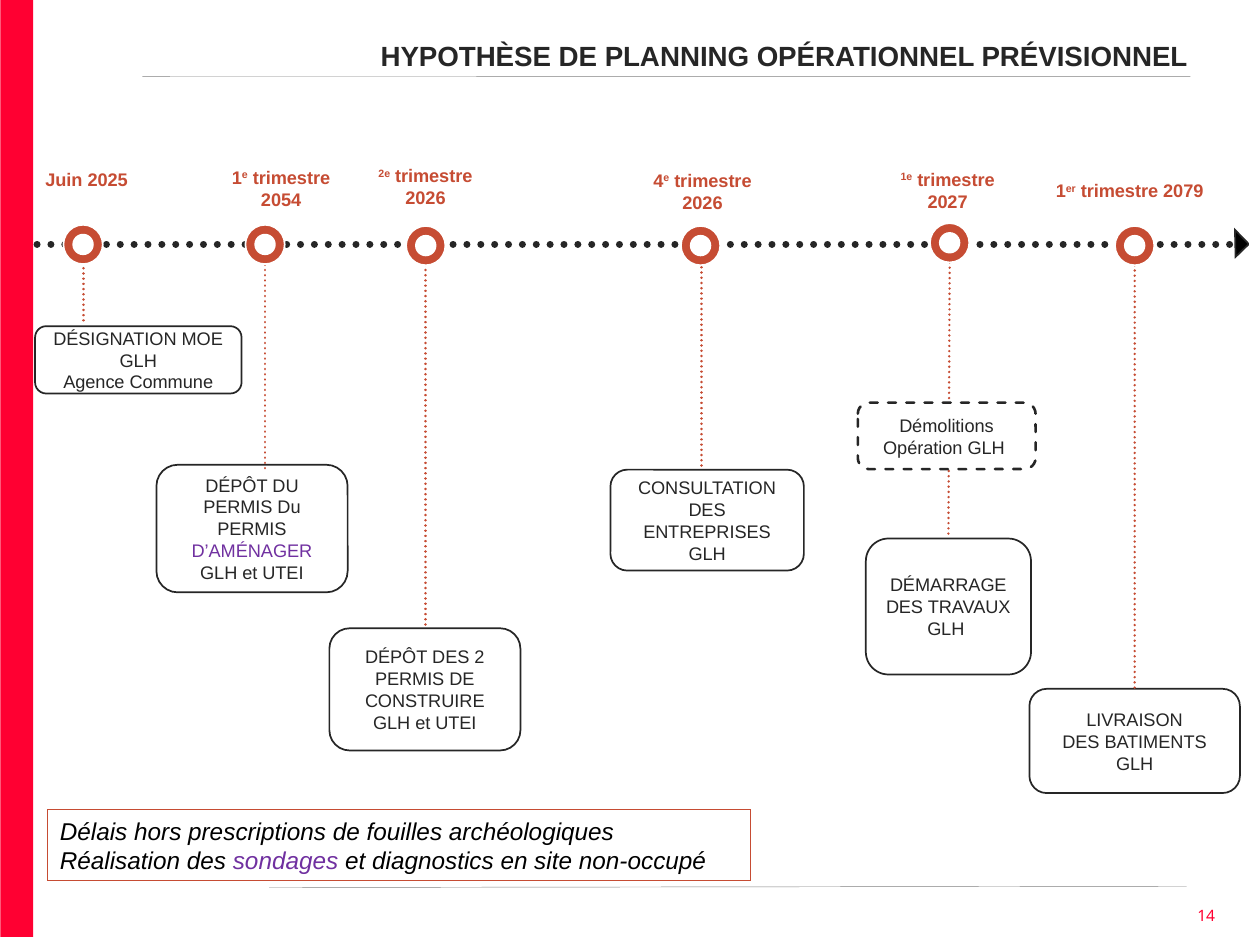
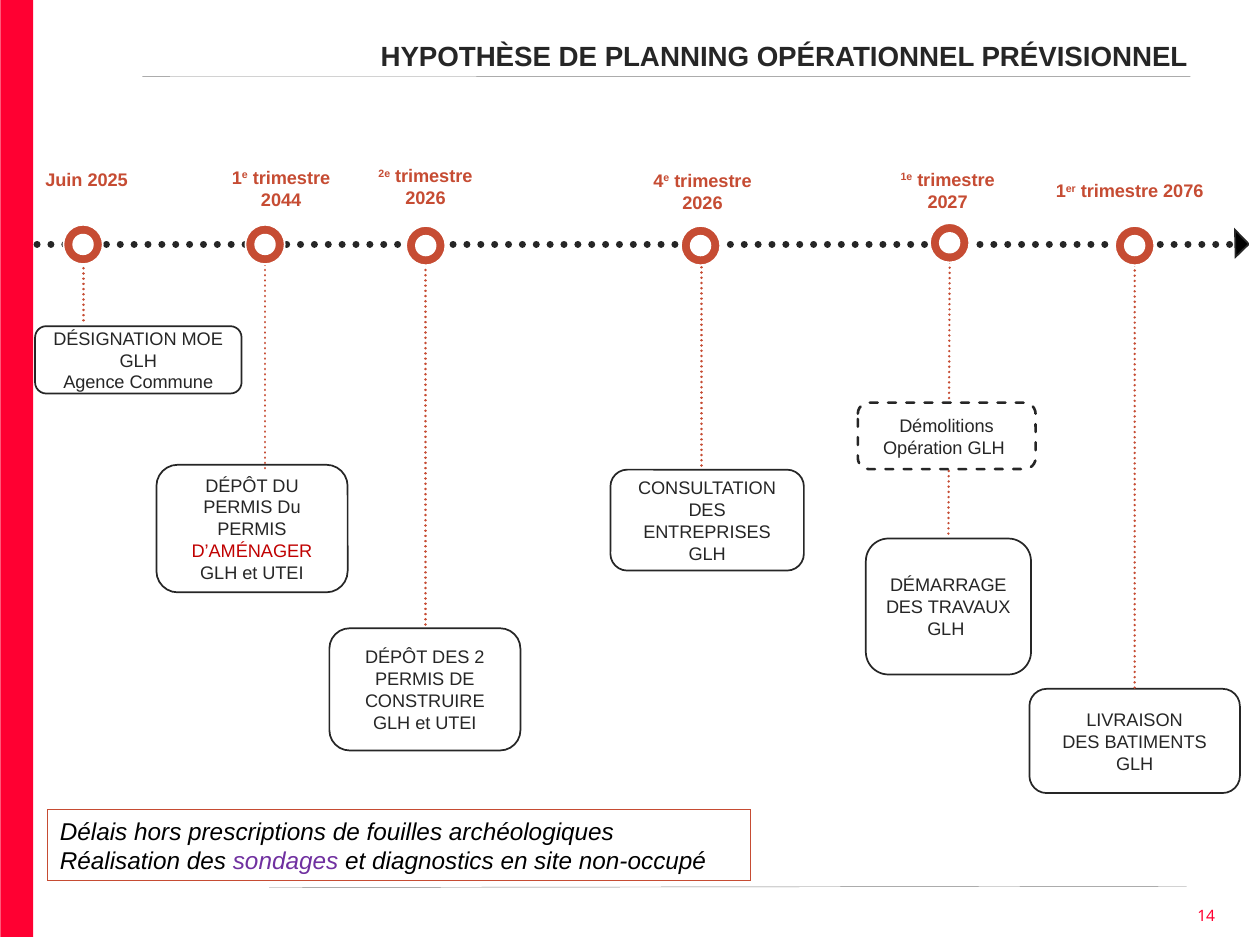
2079: 2079 -> 2076
2054: 2054 -> 2044
D’AMÉNAGER colour: purple -> red
